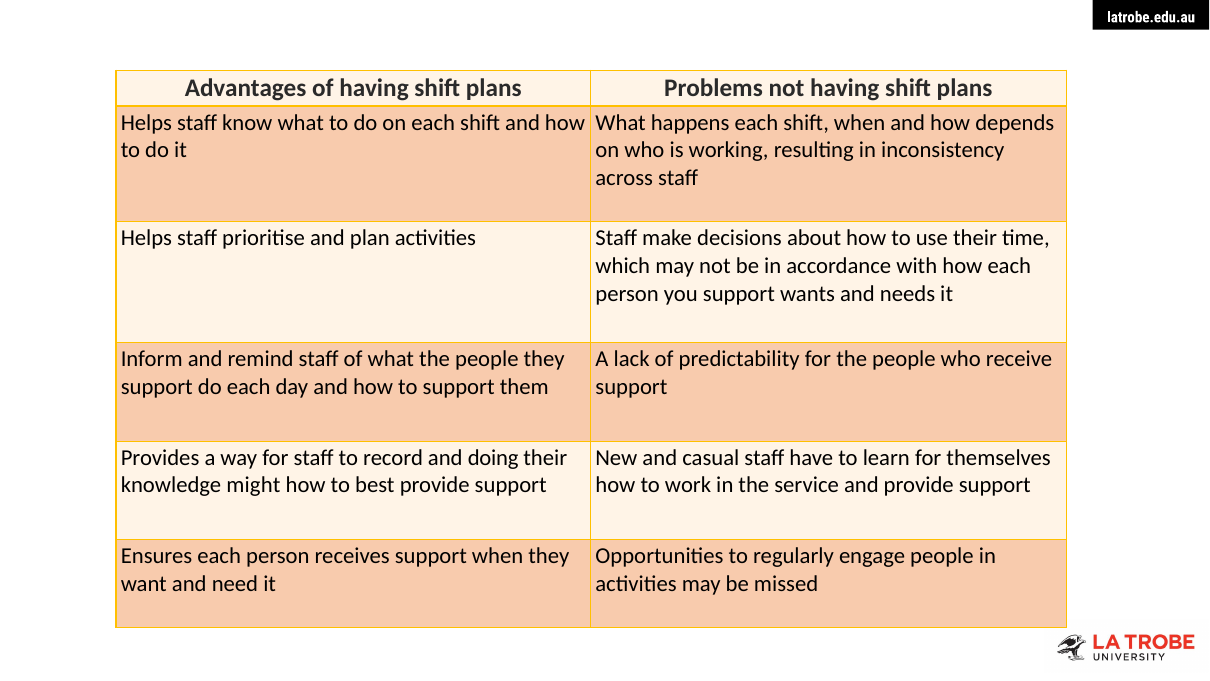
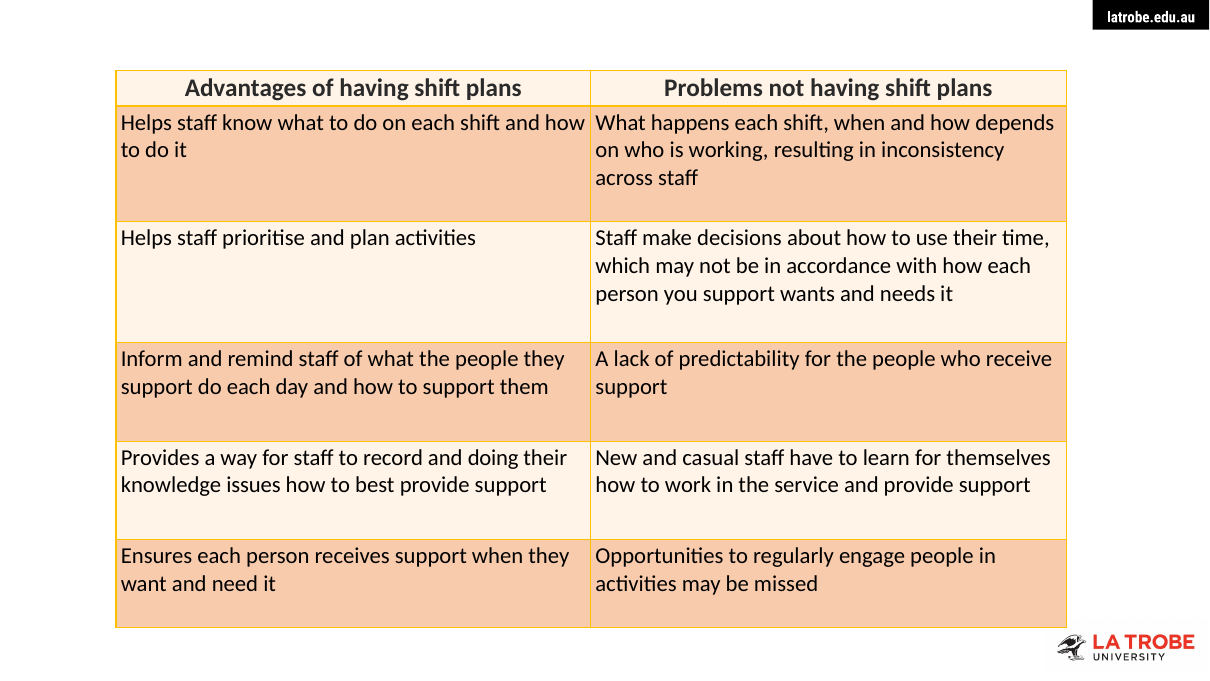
might: might -> issues
